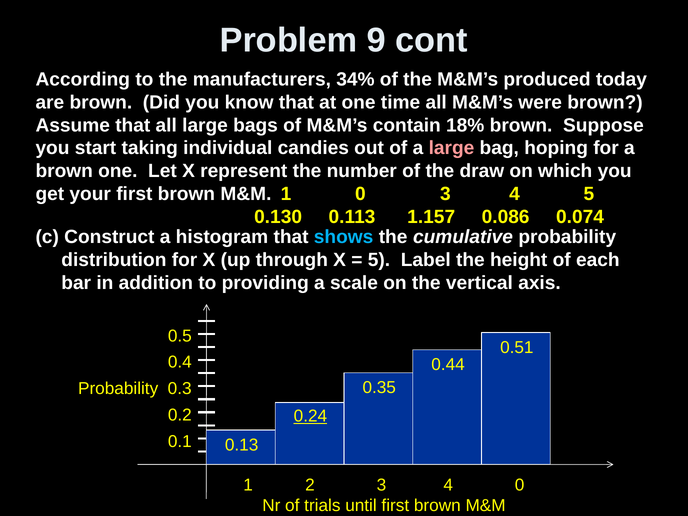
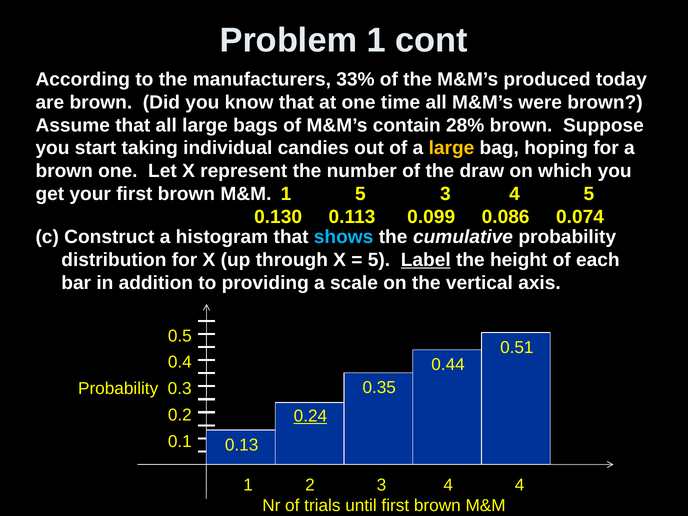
Problem 9: 9 -> 1
34%: 34% -> 33%
18%: 18% -> 28%
large at (451, 148) colour: pink -> yellow
1 0: 0 -> 5
1.157: 1.157 -> 0.099
Label underline: none -> present
4 0: 0 -> 4
